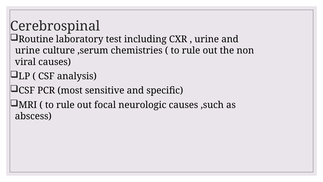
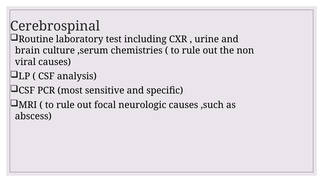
urine at (28, 51): urine -> brain
